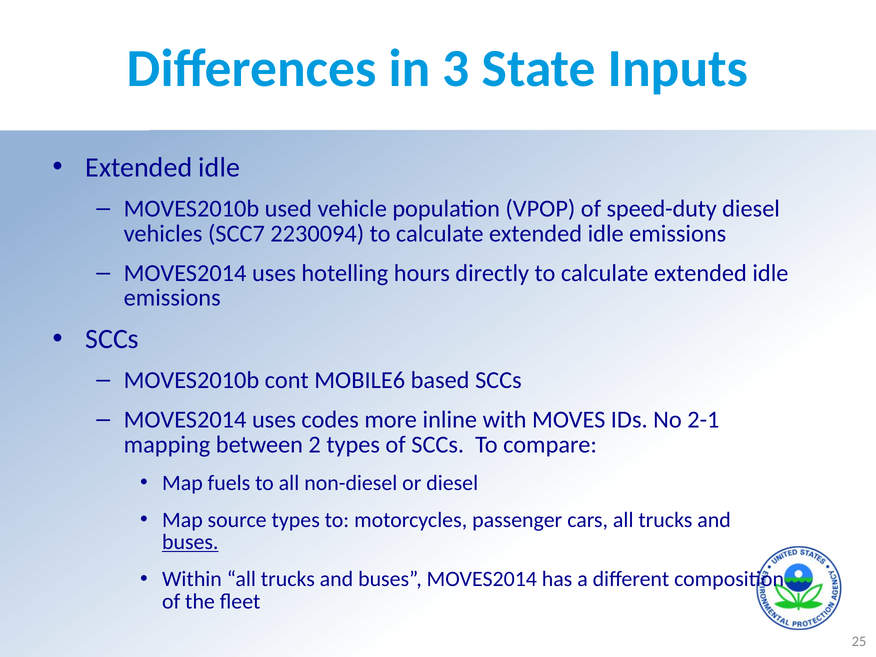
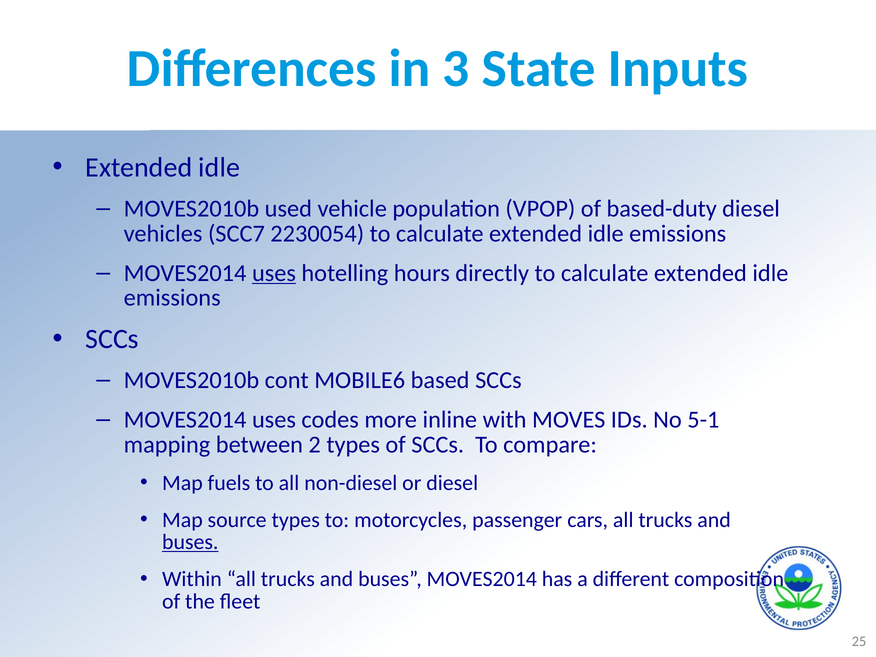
speed-duty: speed-duty -> based-duty
2230094: 2230094 -> 2230054
uses at (274, 273) underline: none -> present
2-1: 2-1 -> 5-1
